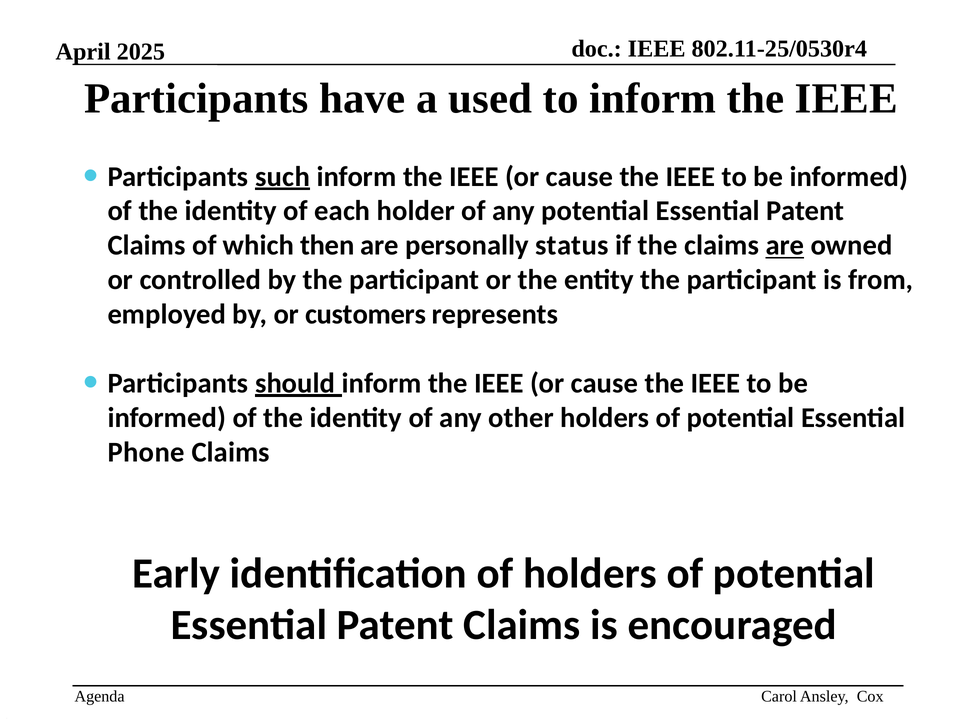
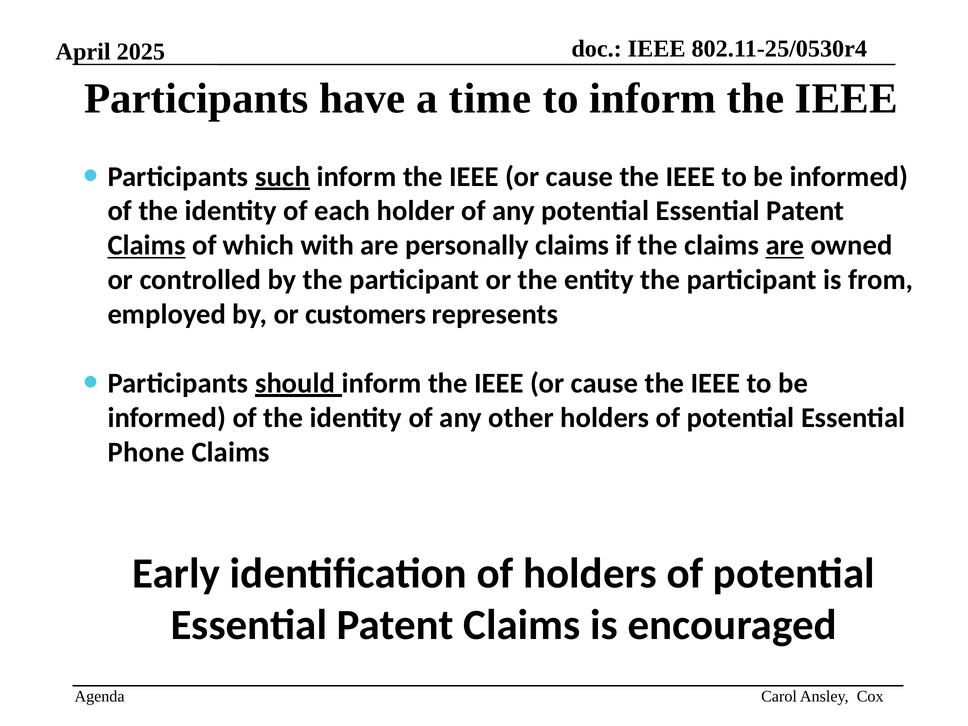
used: used -> time
Claims at (147, 245) underline: none -> present
then: then -> with
personally status: status -> claims
